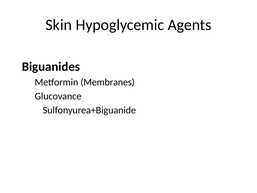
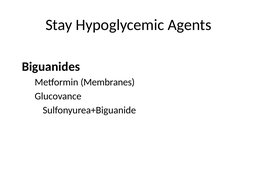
Skin: Skin -> Stay
